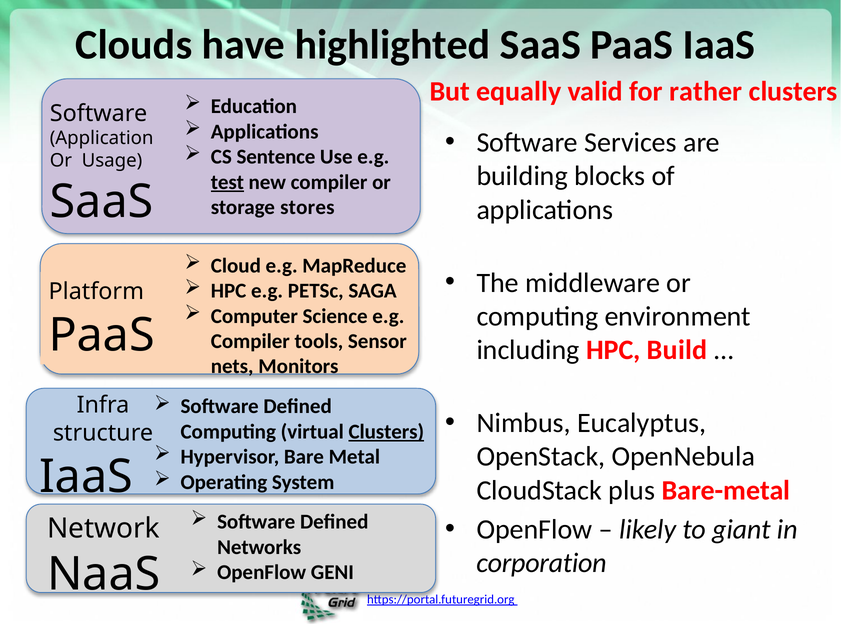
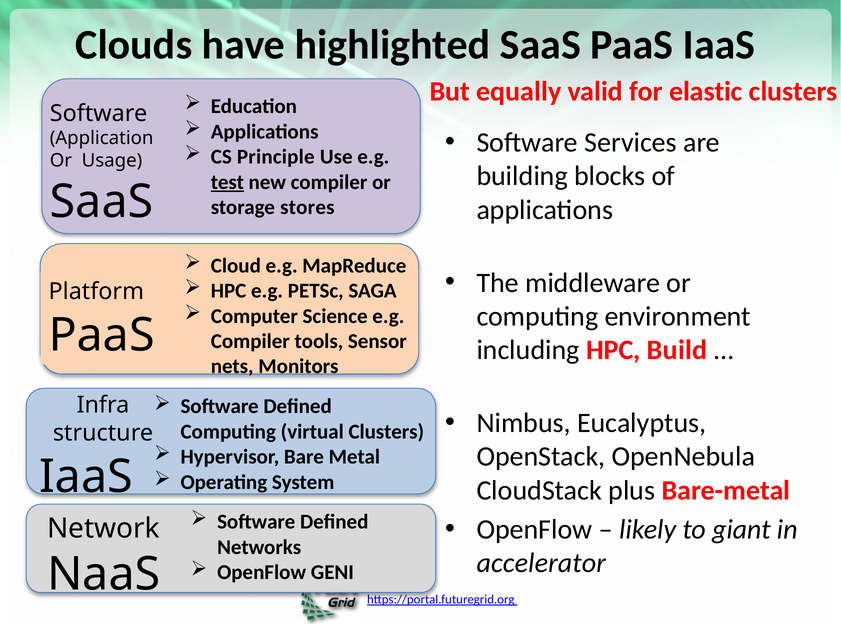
rather: rather -> elastic
Sentence: Sentence -> Principle
Clusters at (386, 432) underline: present -> none
corporation: corporation -> accelerator
